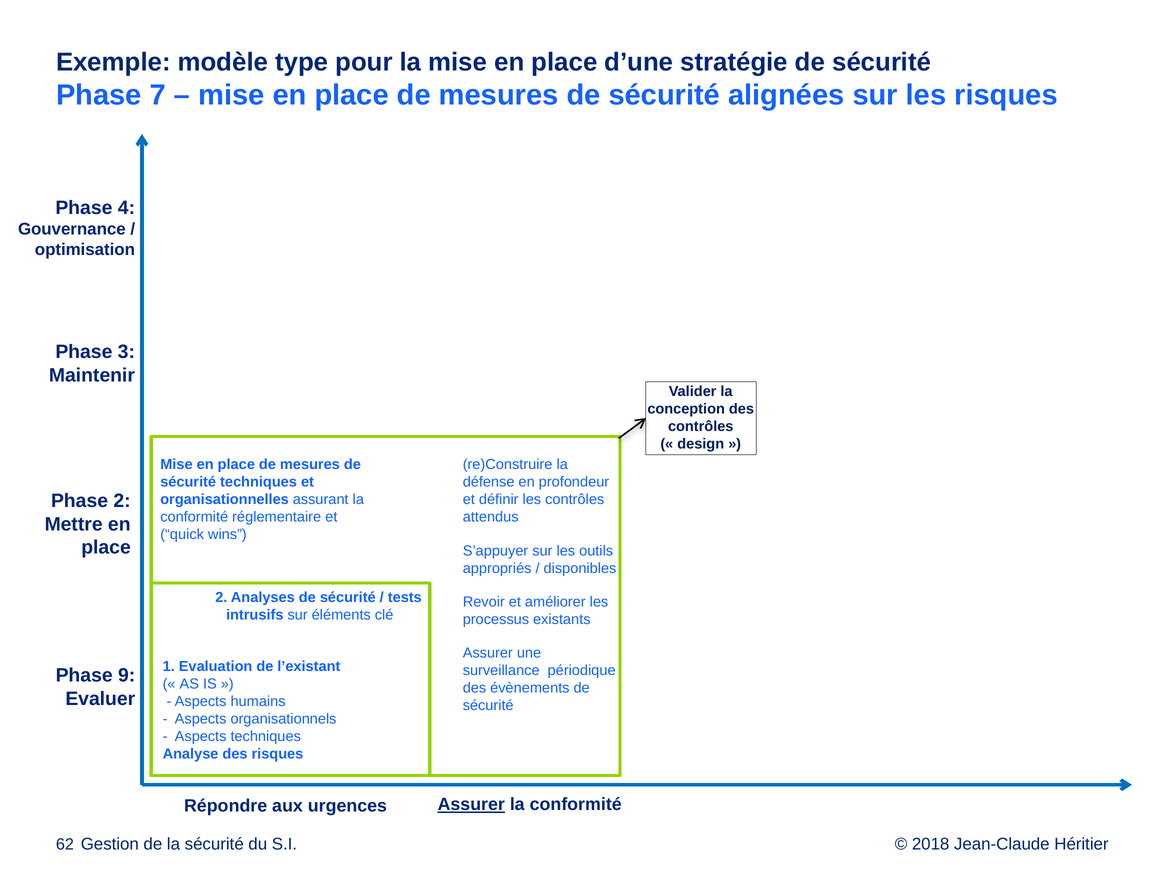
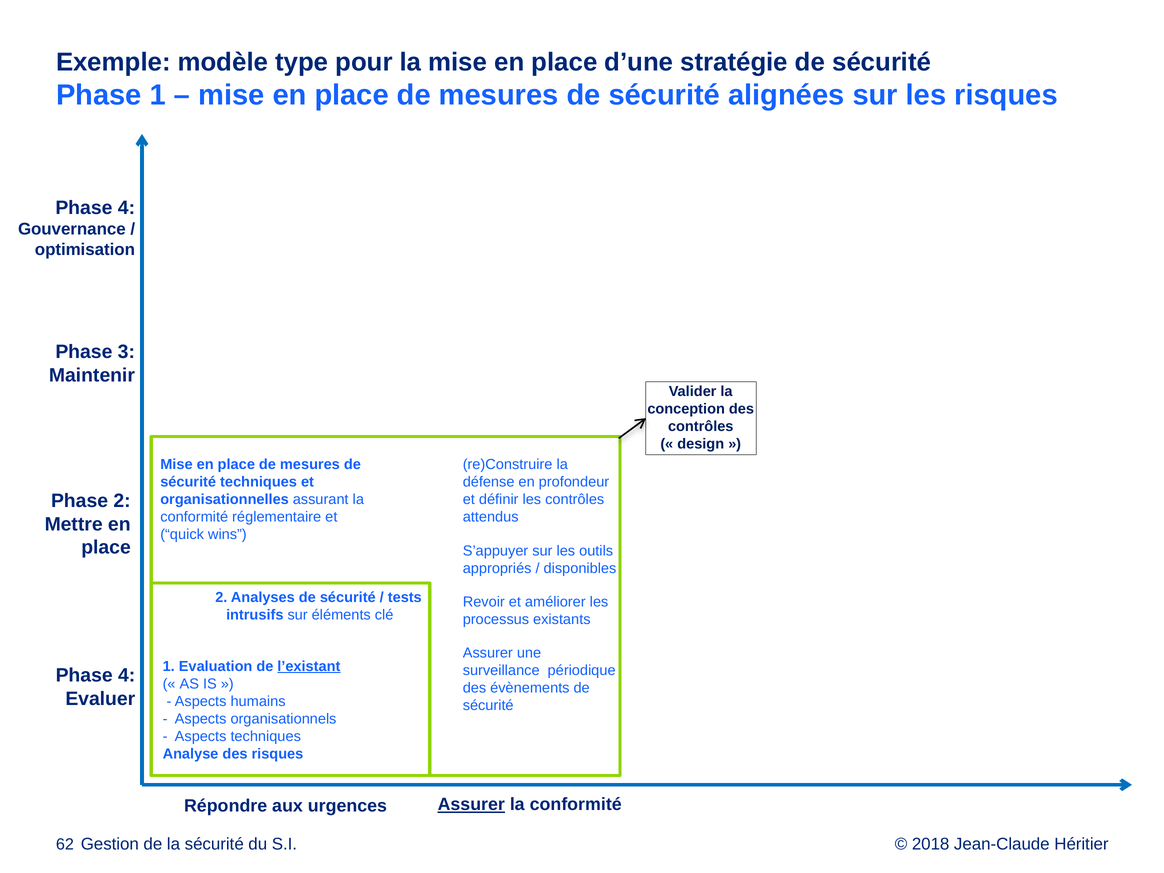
Phase 7: 7 -> 1
l’existant underline: none -> present
9 at (127, 676): 9 -> 4
